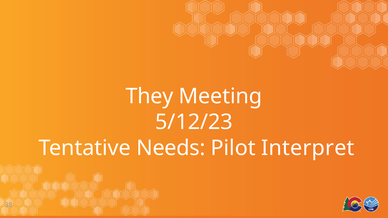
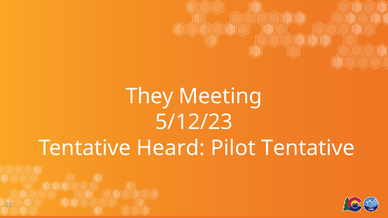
Needs: Needs -> Heard
Pilot Interpret: Interpret -> Tentative
